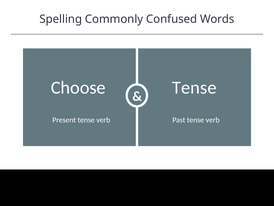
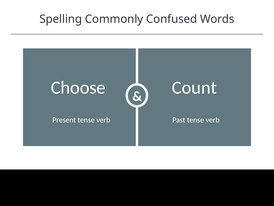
Choose Tense: Tense -> Count
